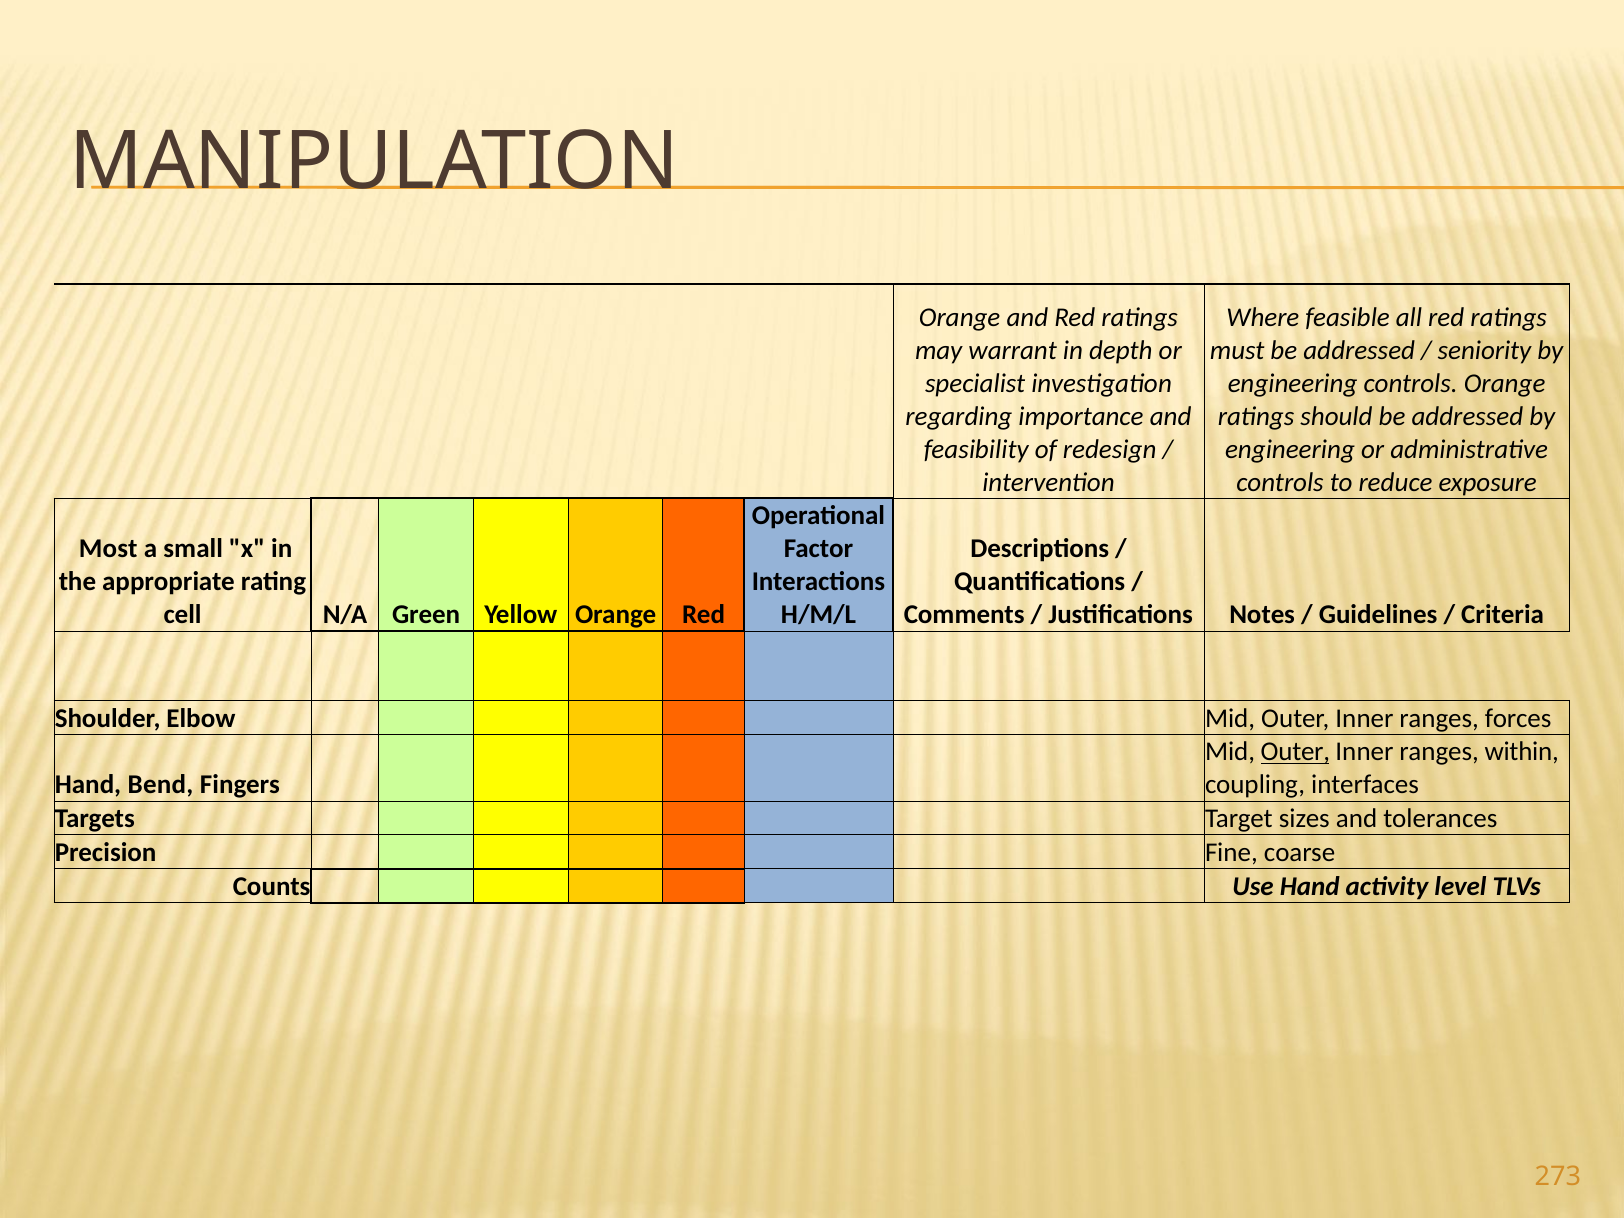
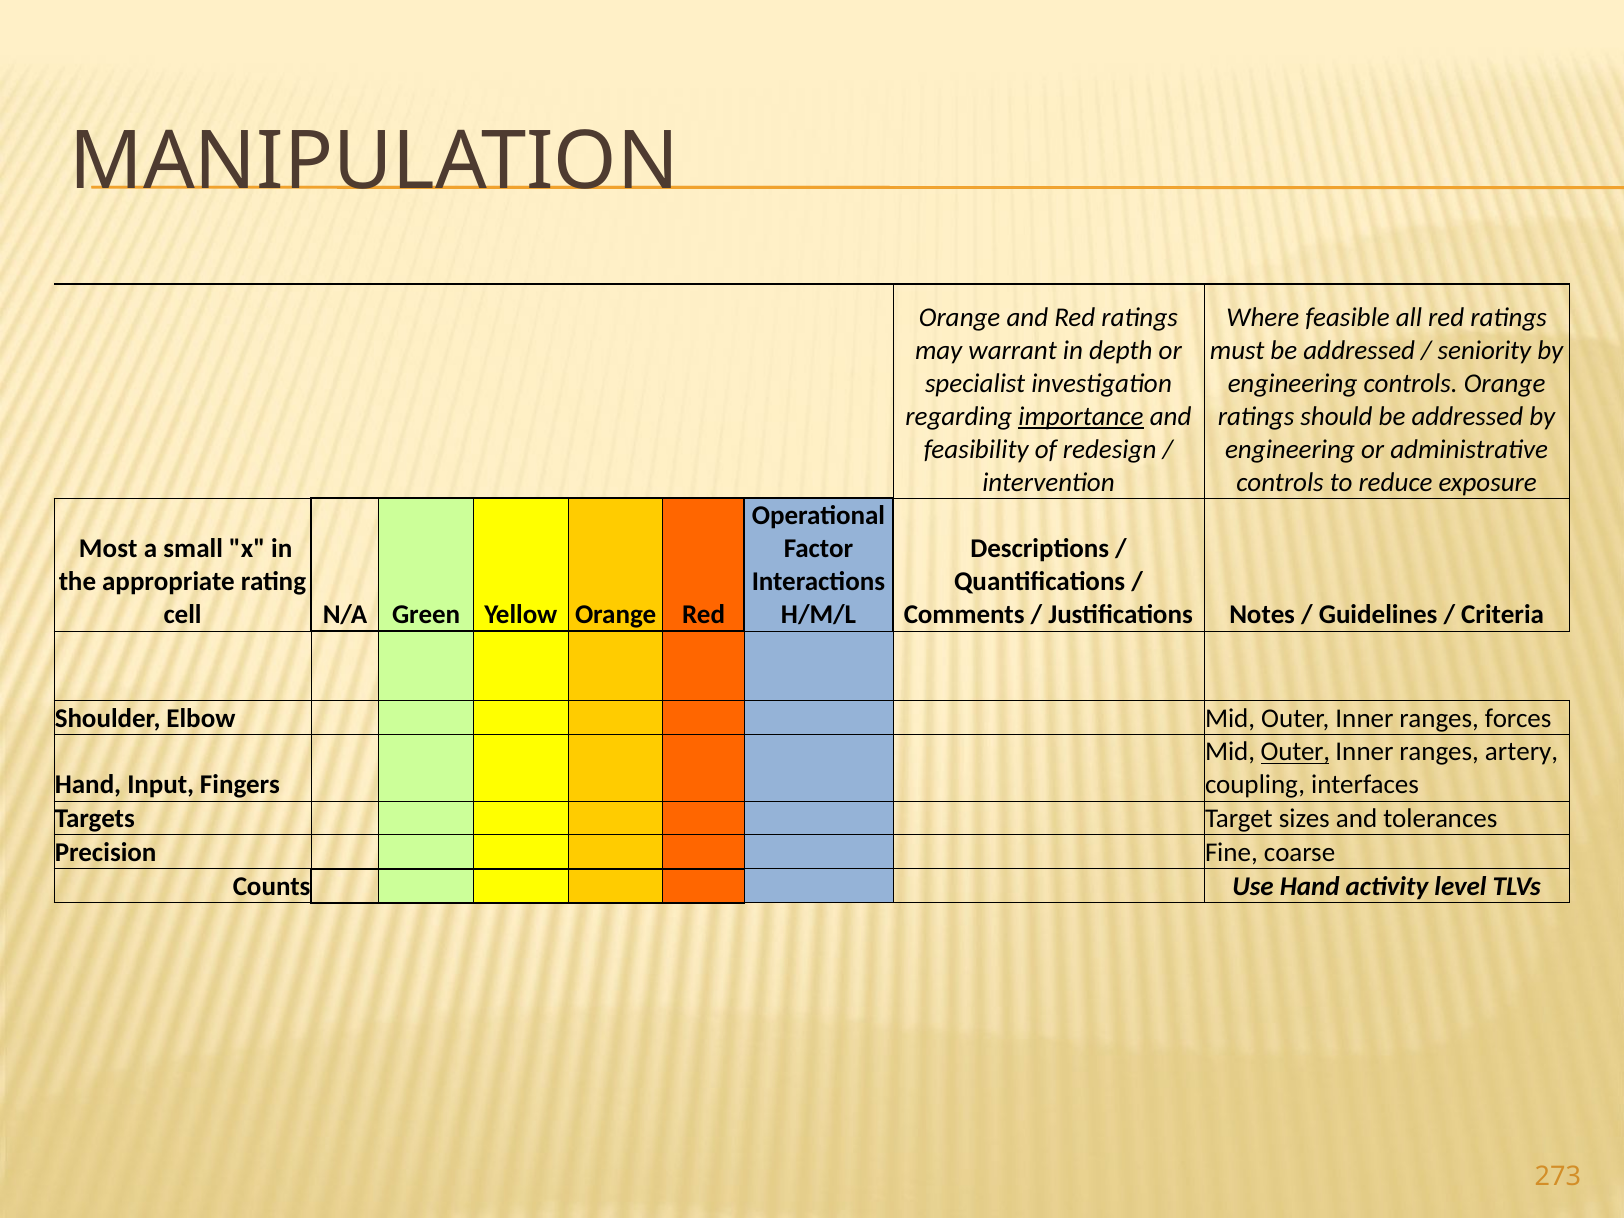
importance underline: none -> present
within: within -> artery
Bend: Bend -> Input
